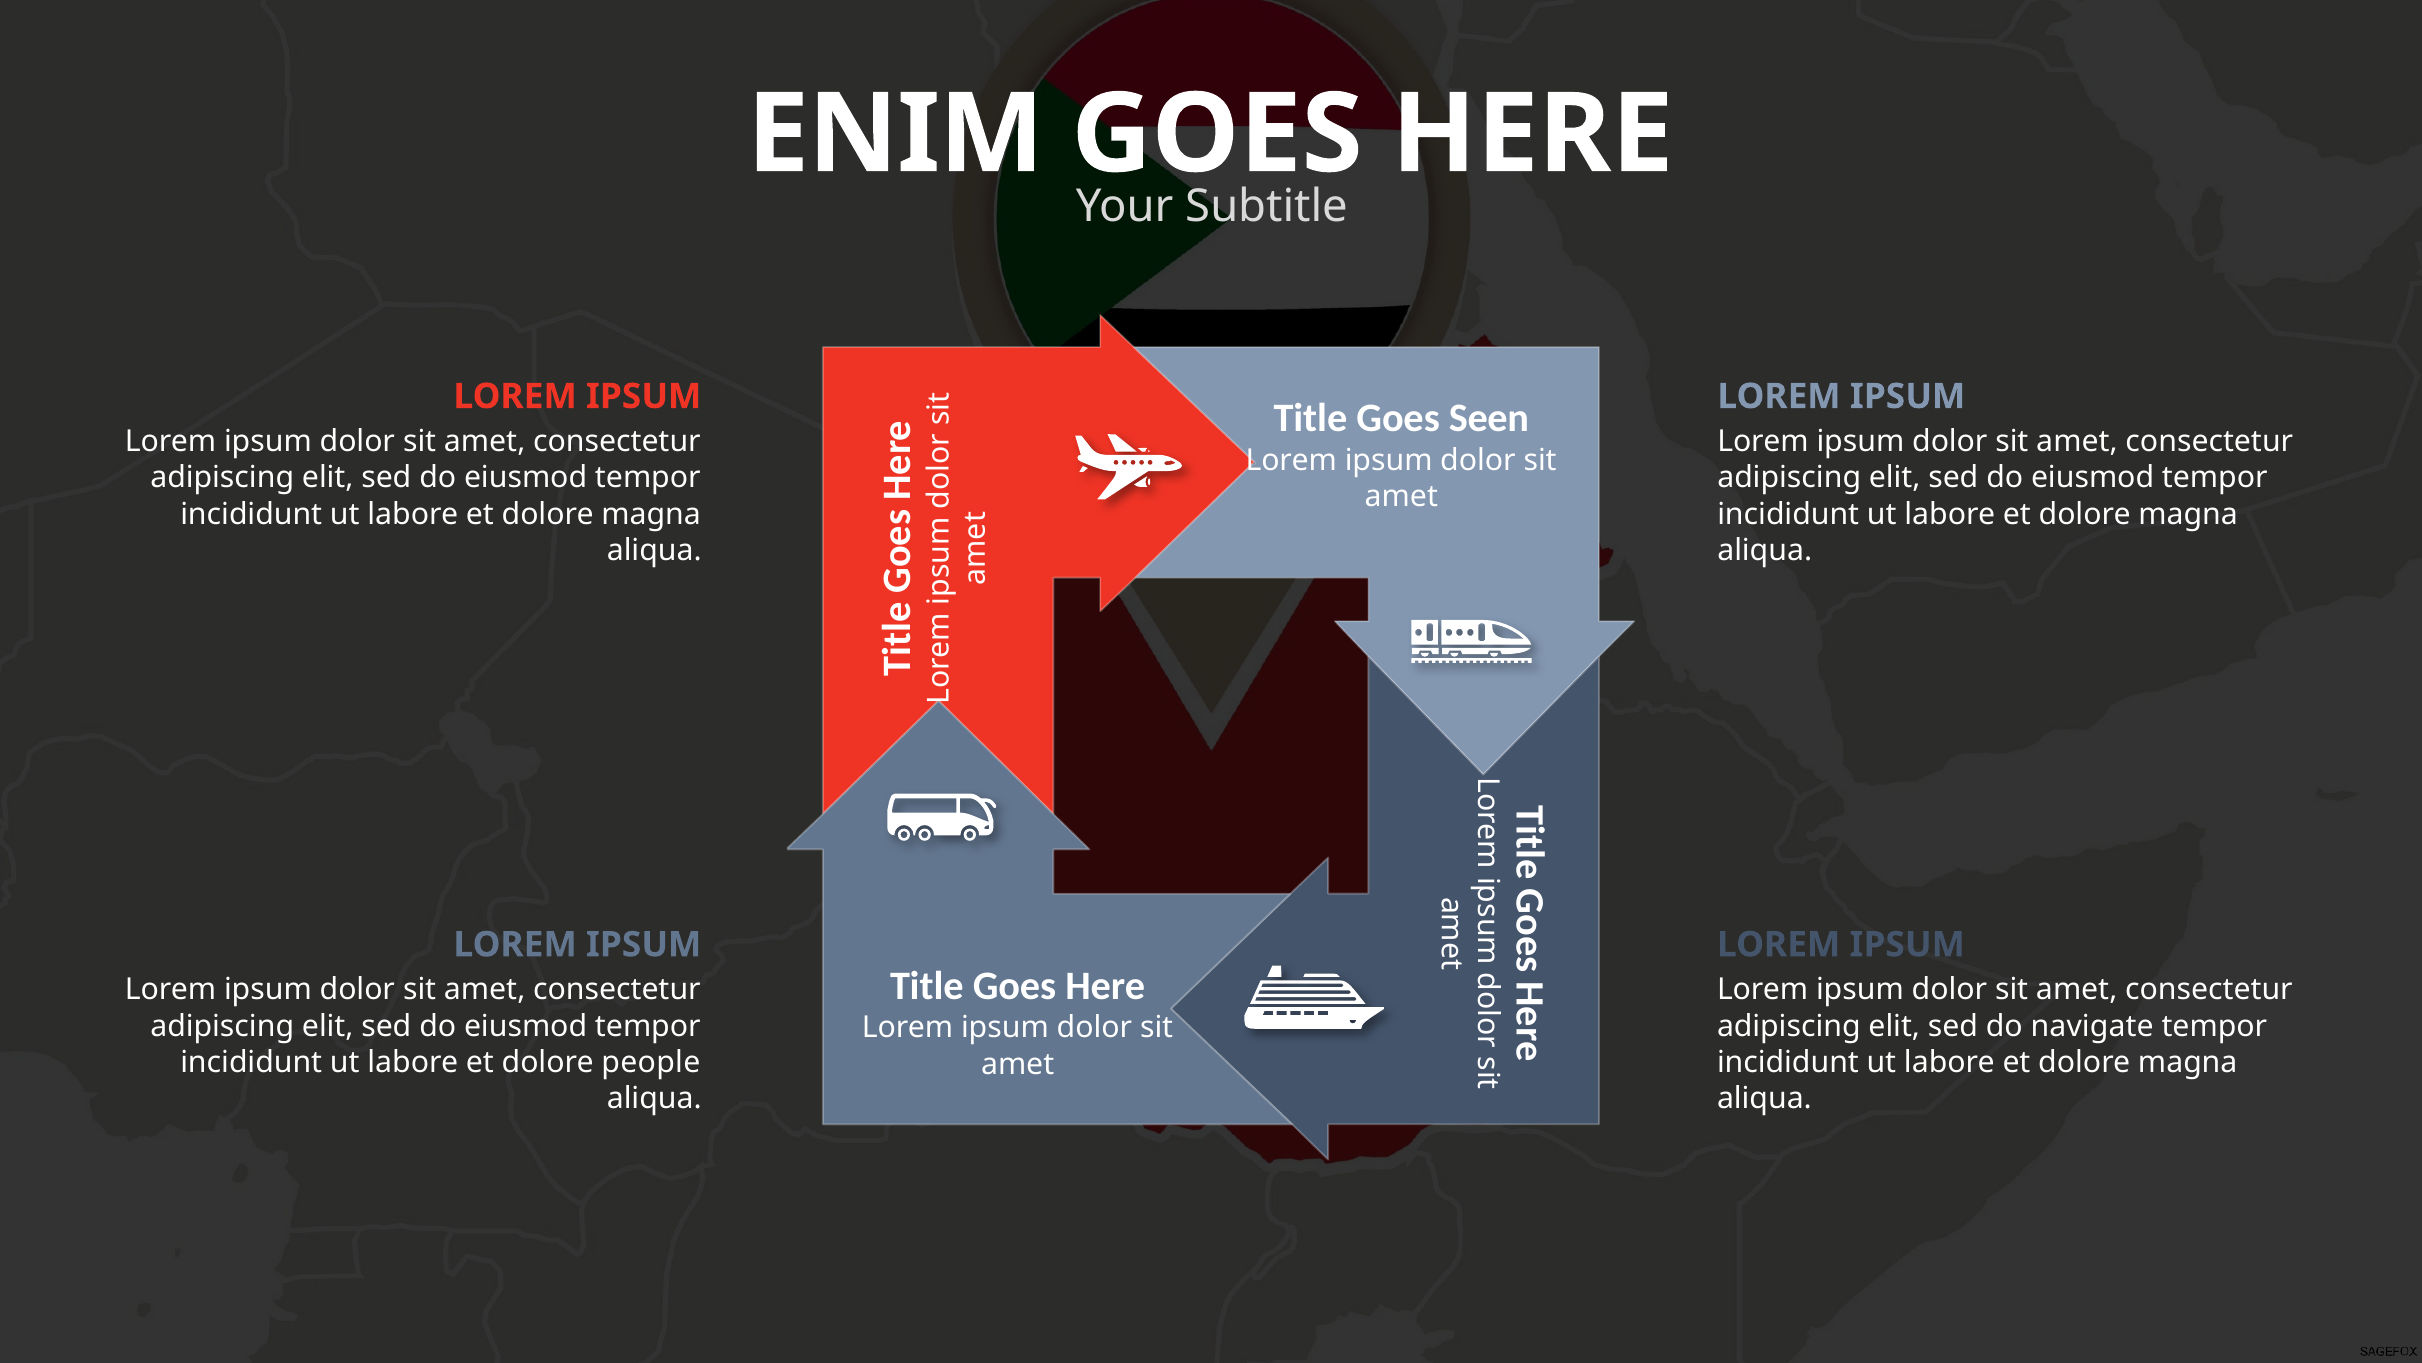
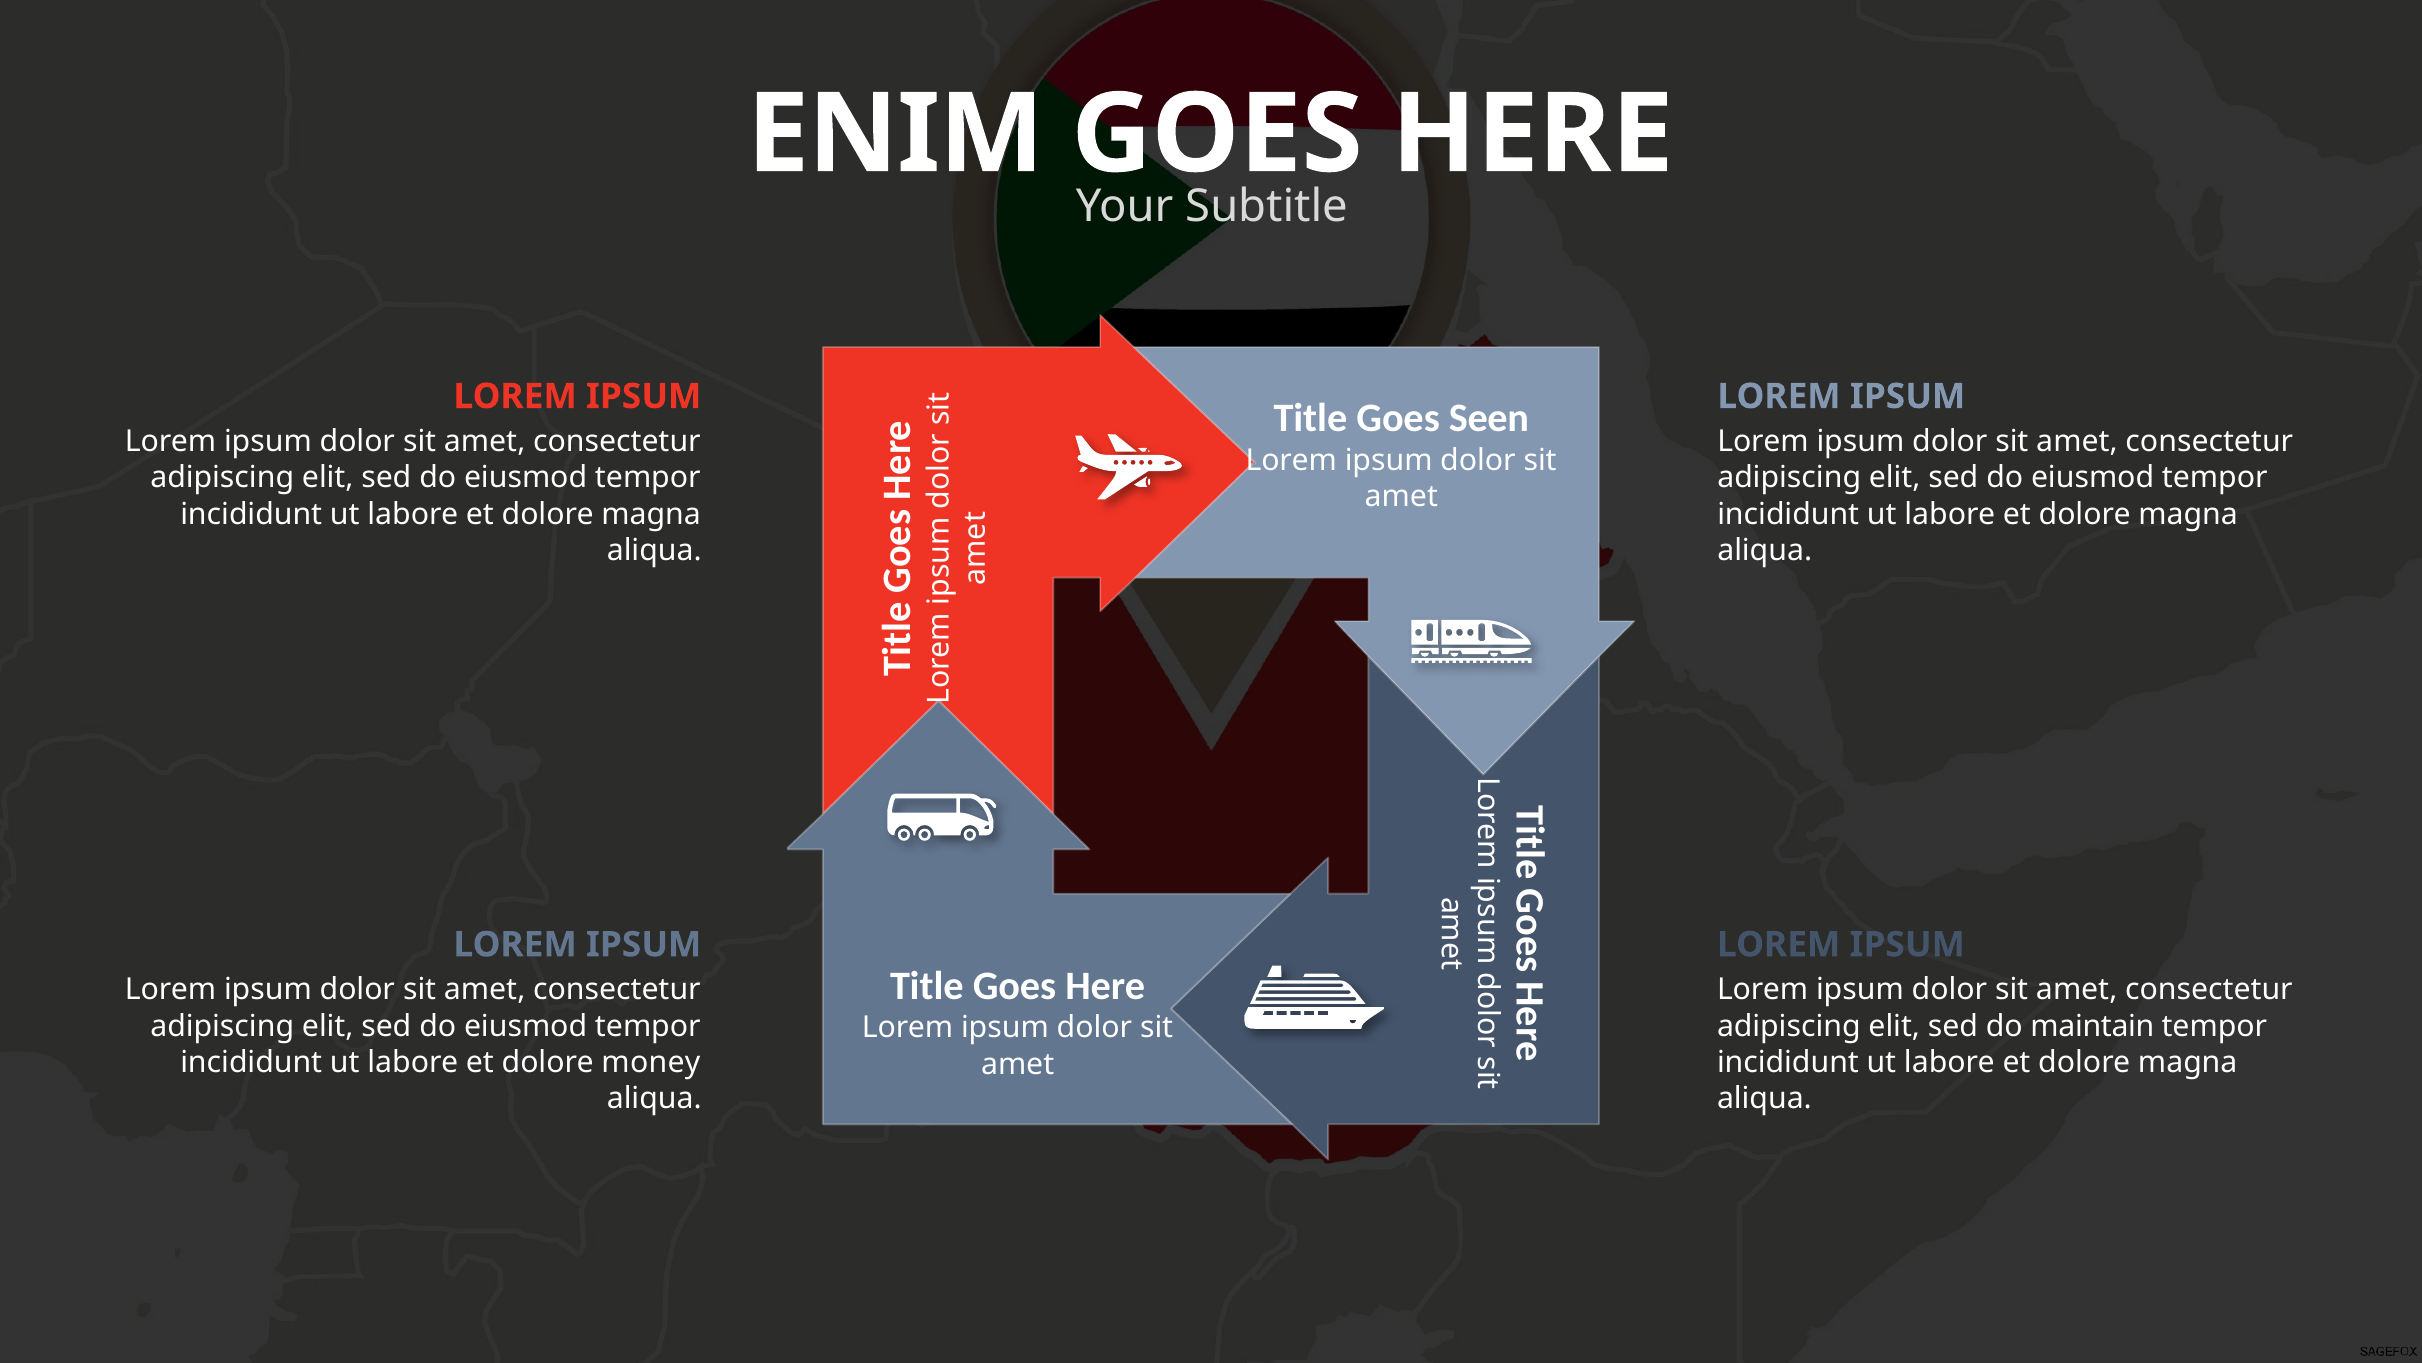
navigate: navigate -> maintain
people: people -> money
